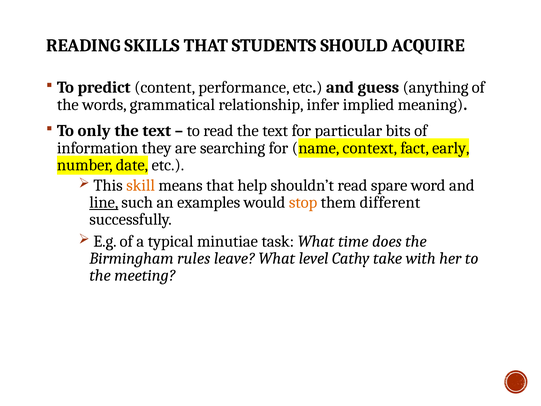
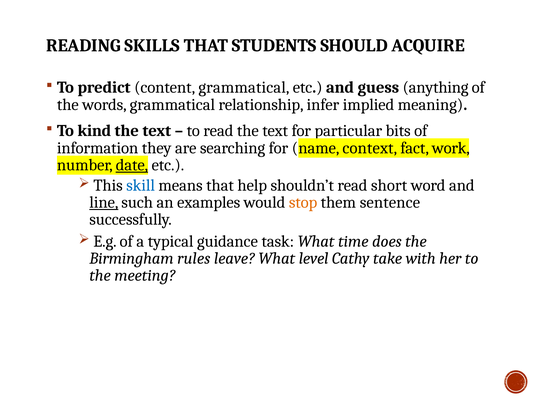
content performance: performance -> grammatical
only: only -> kind
early: early -> work
date underline: none -> present
skill colour: orange -> blue
spare: spare -> short
different: different -> sentence
minutiae: minutiae -> guidance
